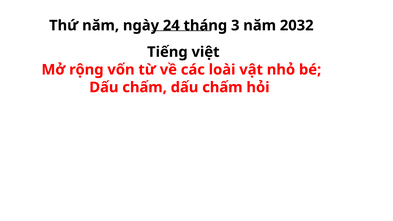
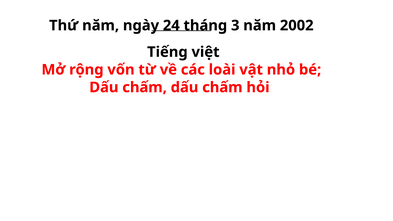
2032: 2032 -> 2002
